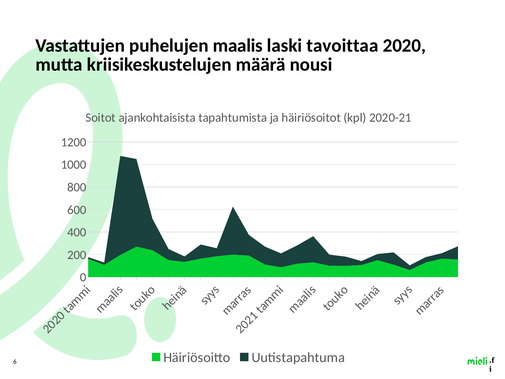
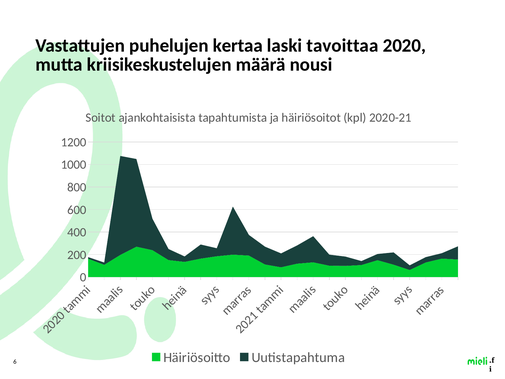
maalis: maalis -> kertaa
